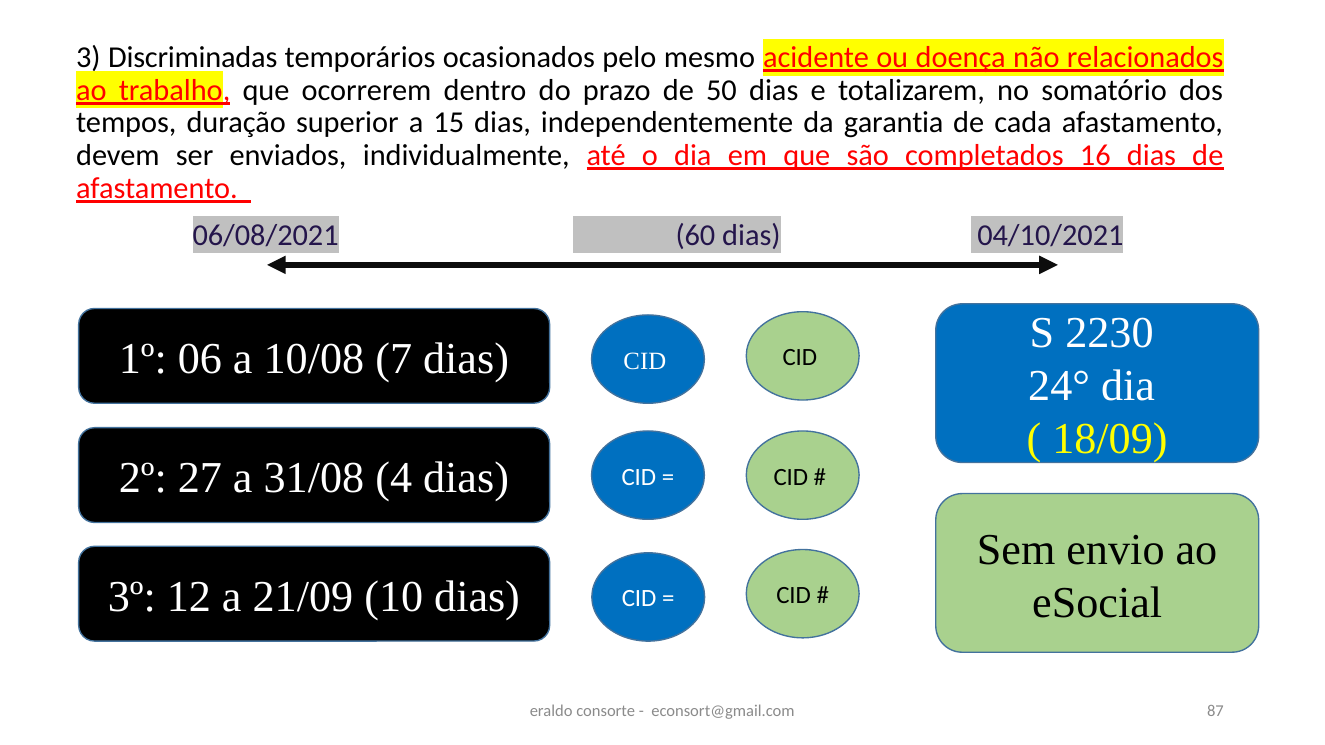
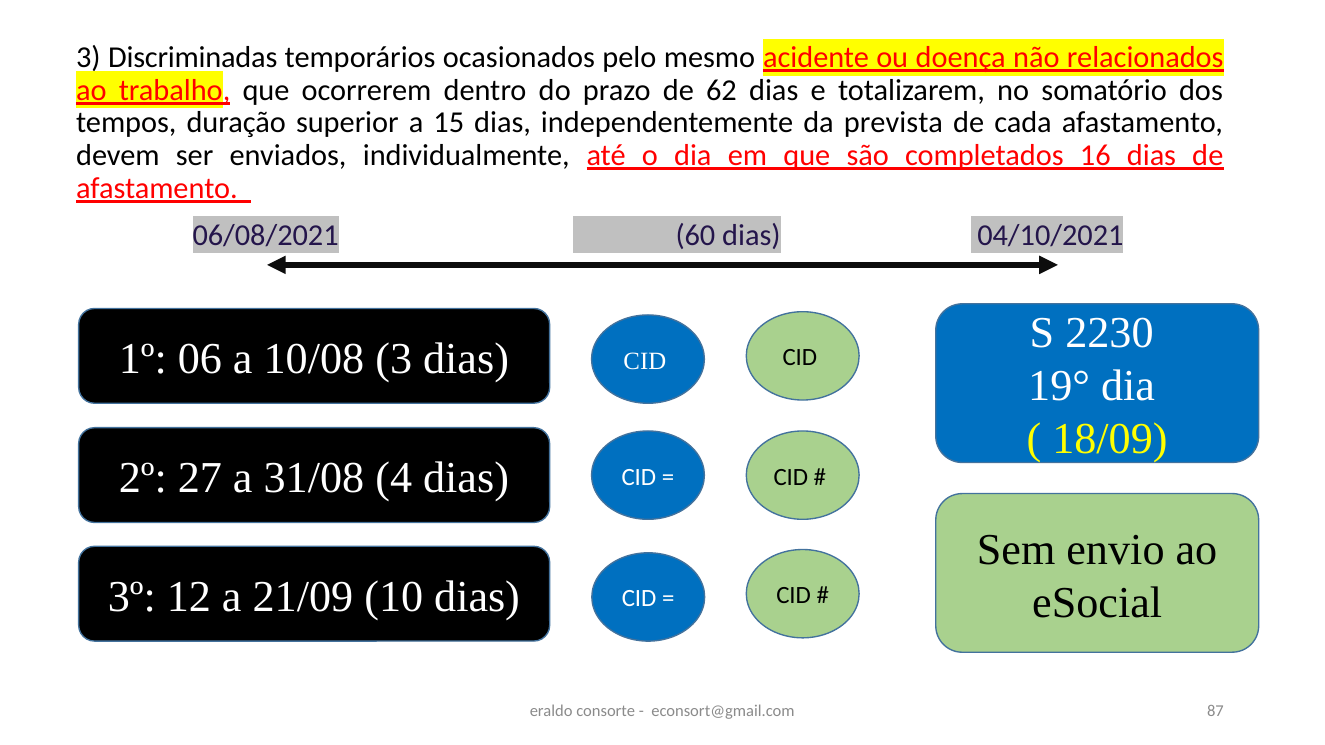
50: 50 -> 62
garantia: garantia -> prevista
10/08 7: 7 -> 3
24°: 24° -> 19°
